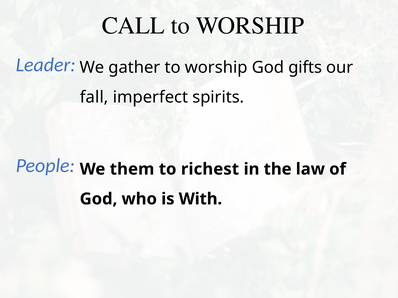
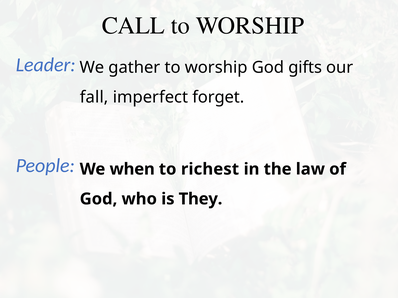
spirits: spirits -> forget
them: them -> when
With: With -> They
